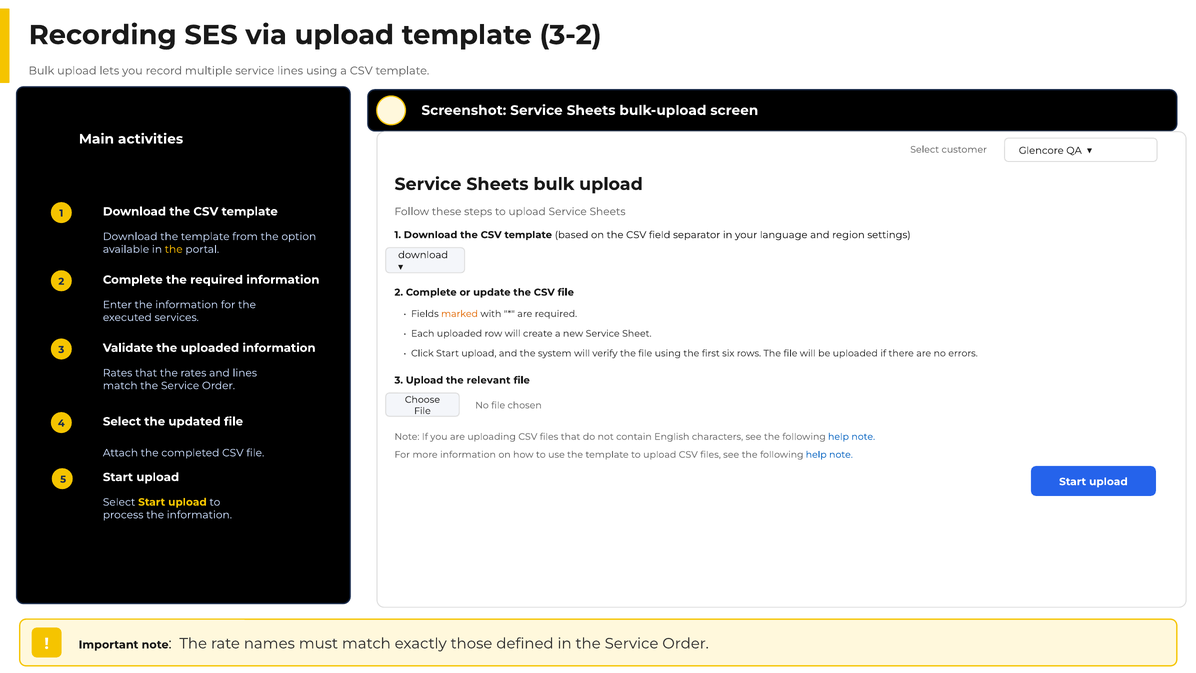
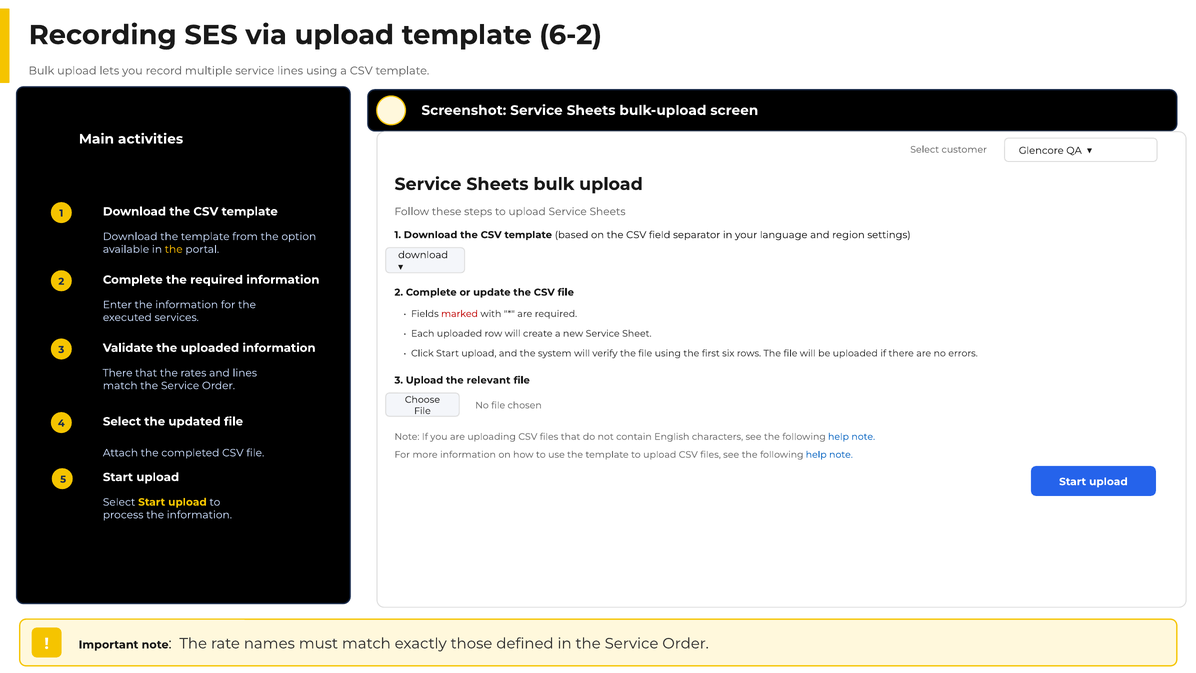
3-2: 3-2 -> 6-2
marked colour: orange -> red
Rates at (118, 373): Rates -> There
